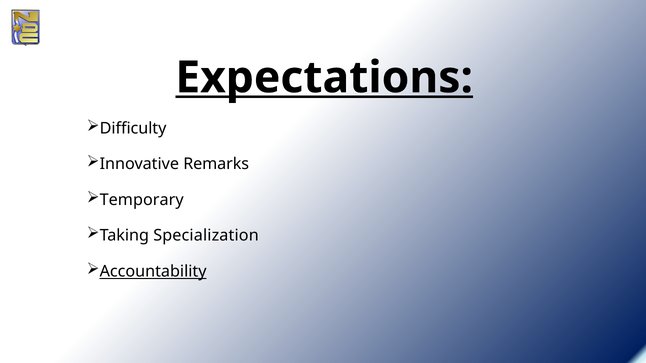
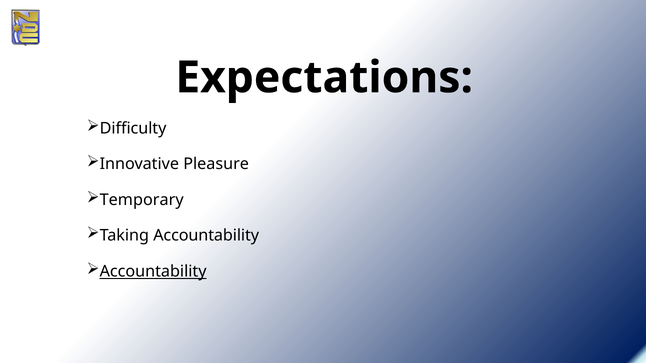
Expectations underline: present -> none
Remarks: Remarks -> Pleasure
Taking Specialization: Specialization -> Accountability
